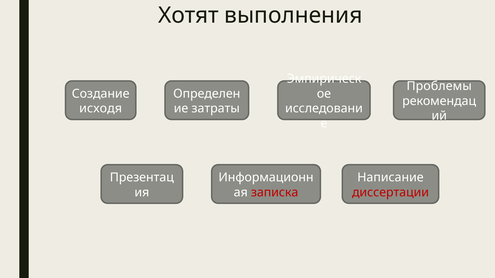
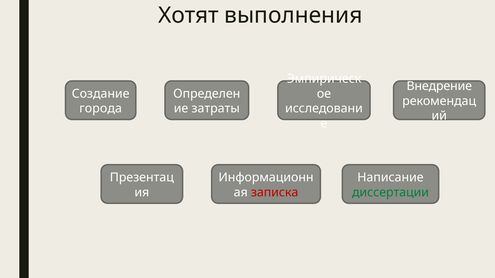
Проблемы: Проблемы -> Внедрение
исходя: исходя -> города
диссертации colour: red -> green
